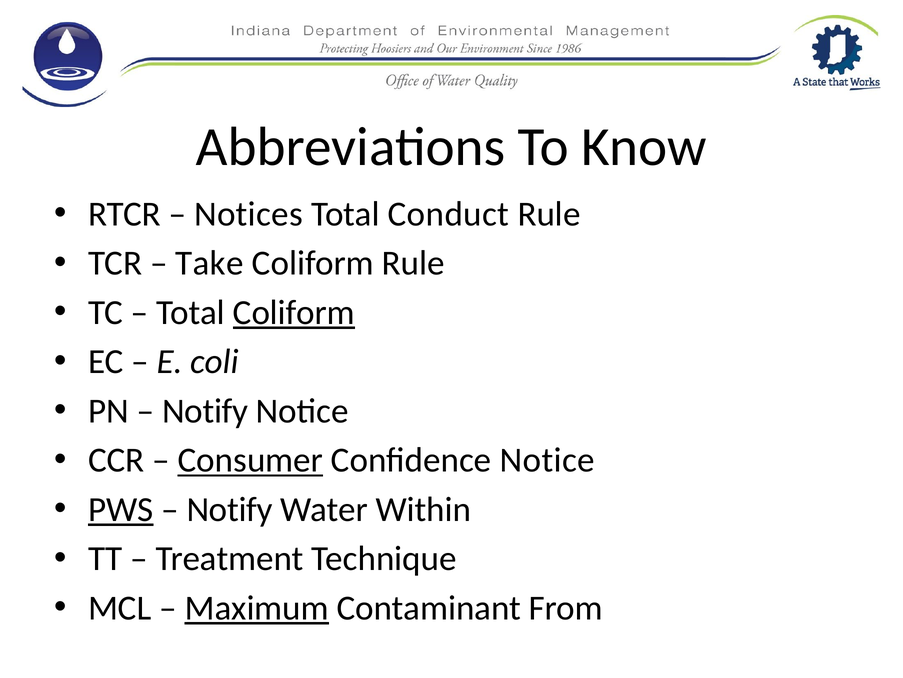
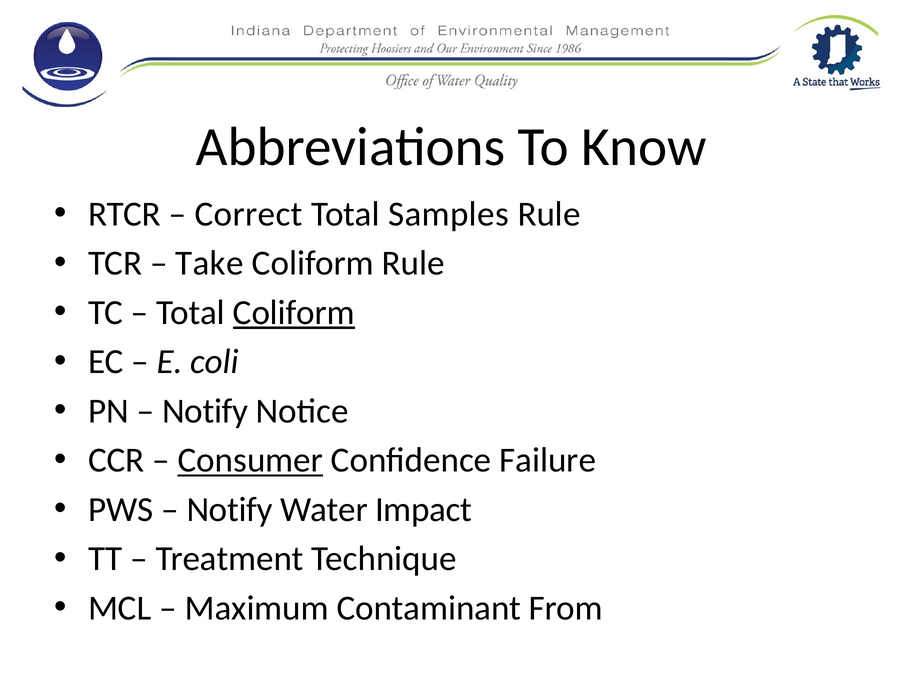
Notices: Notices -> Correct
Conduct: Conduct -> Samples
Confidence Notice: Notice -> Failure
PWS underline: present -> none
Within: Within -> Impact
Maximum underline: present -> none
